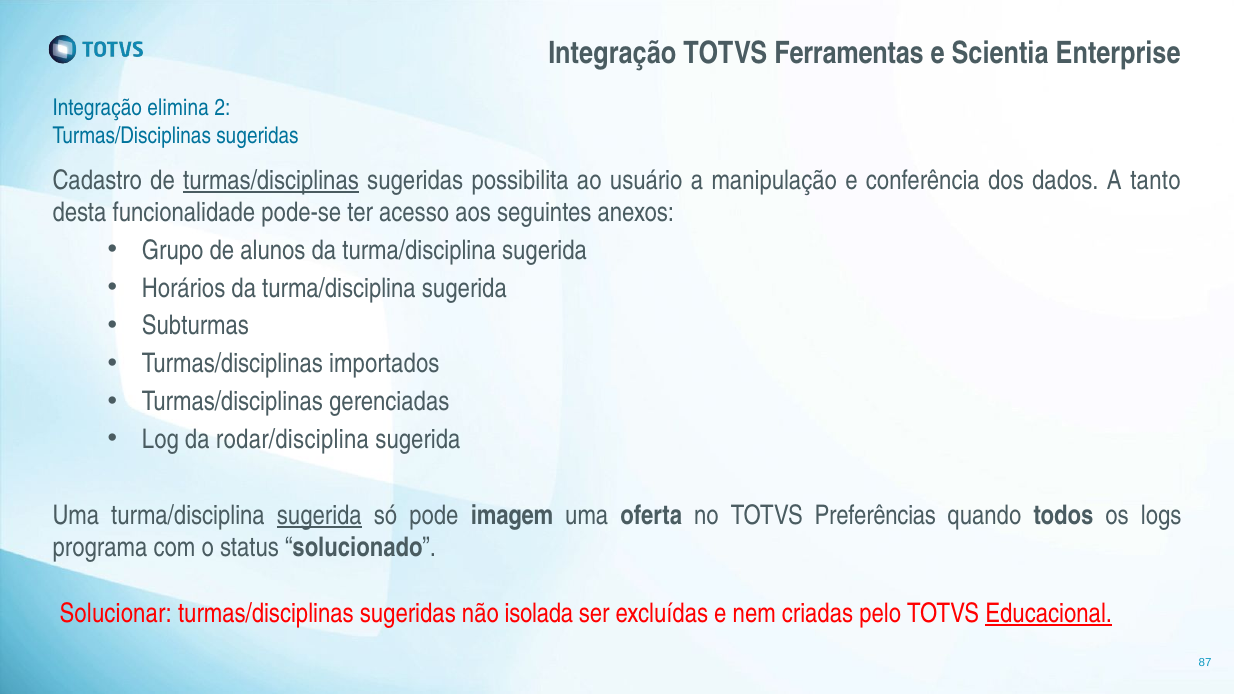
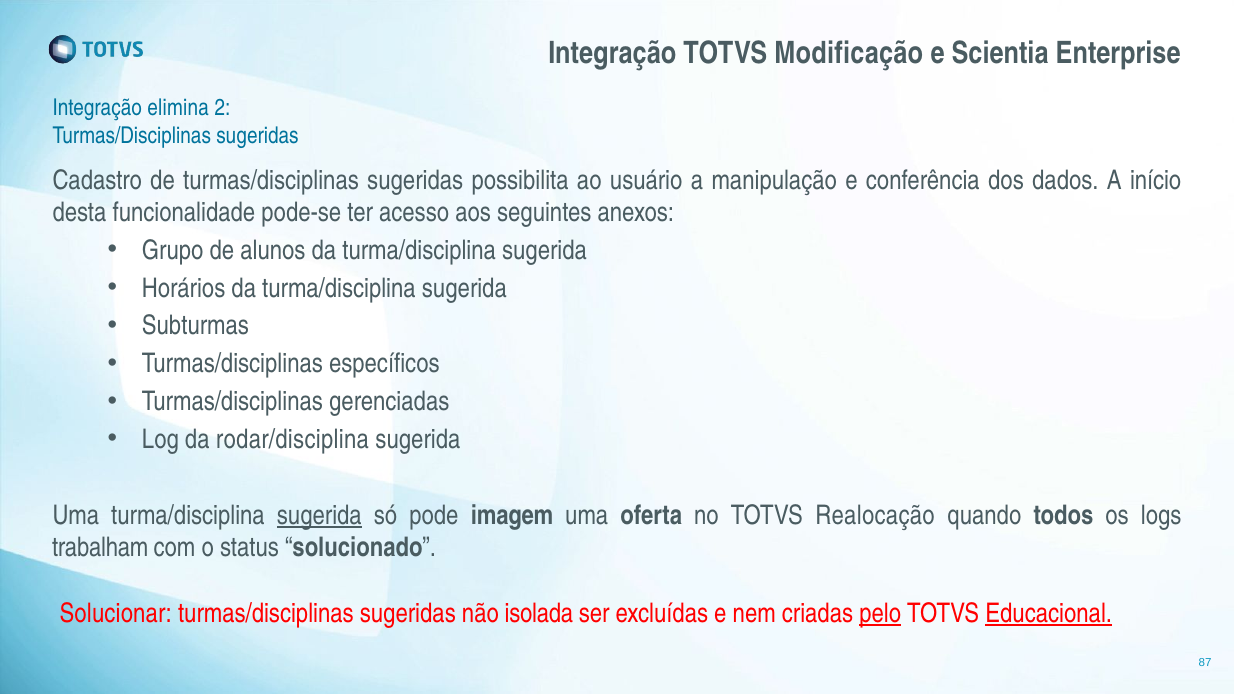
Ferramentas: Ferramentas -> Modificação
turmas/disciplinas at (271, 180) underline: present -> none
tanto: tanto -> início
importados: importados -> específicos
Preferências: Preferências -> Realocação
programa: programa -> trabalham
pelo underline: none -> present
